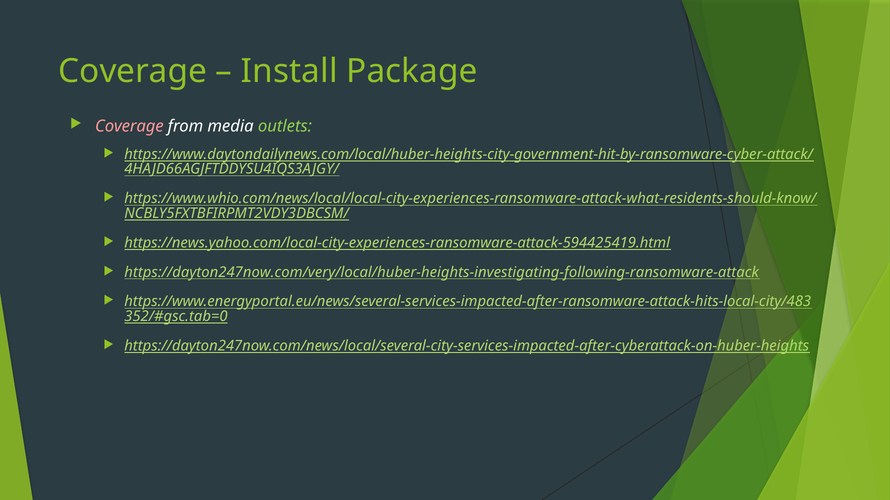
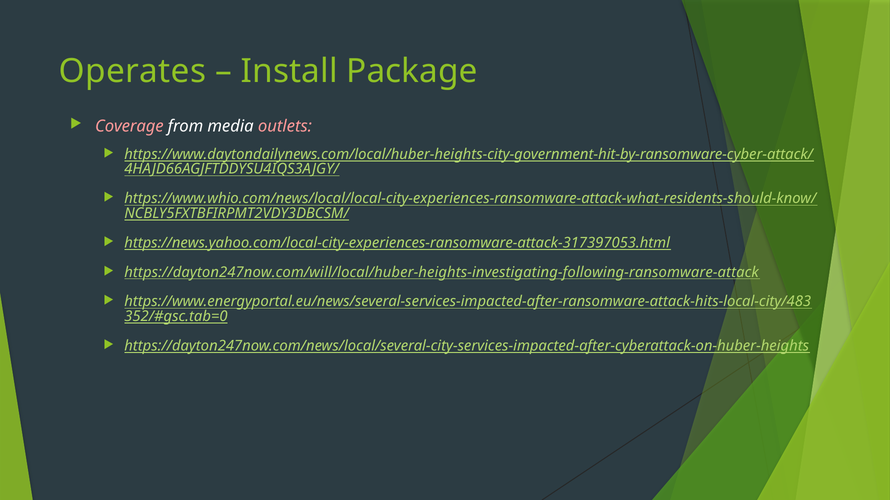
Coverage at (133, 71): Coverage -> Operates
outlets colour: light green -> pink
https://news.yahoo.com/local-city-experiences-ransomware-attack-594425419.html: https://news.yahoo.com/local-city-experiences-ransomware-attack-594425419.html -> https://news.yahoo.com/local-city-experiences-ransomware-attack-317397053.html
https://dayton247now.com/very/local/huber-heights-investigating-following-ransomware-attack: https://dayton247now.com/very/local/huber-heights-investigating-following-ransomware-attack -> https://dayton247now.com/will/local/huber-heights-investigating-following-ransomware-attack
